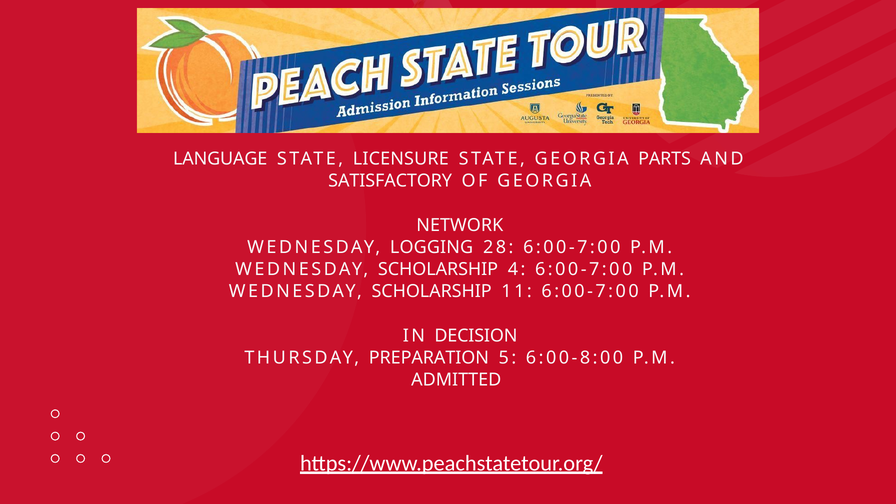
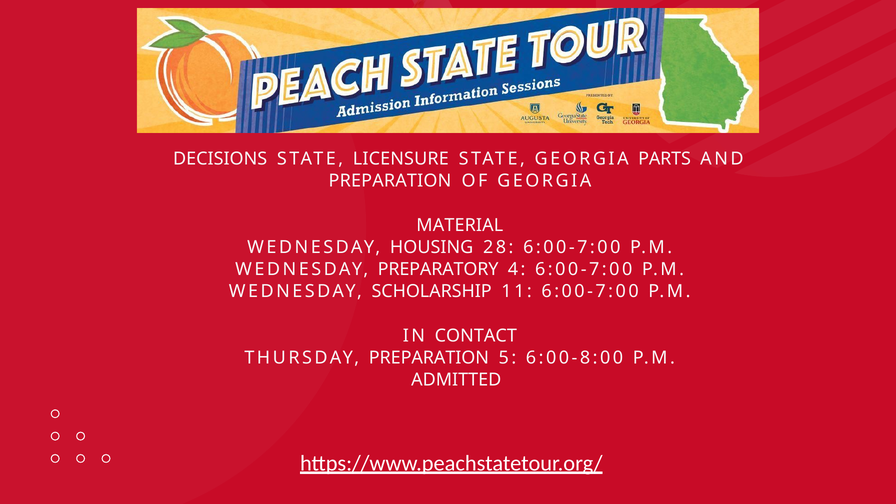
LANGUAGE: LANGUAGE -> DECISIONS
SATISFACTORY at (390, 181): SATISFACTORY -> PREPARATION
NETWORK: NETWORK -> MATERIAL
LOGGING: LOGGING -> HOUSING
SCHOLARSHIP at (438, 269): SCHOLARSHIP -> PREPARATORY
DECISION: DECISION -> CONTACT
